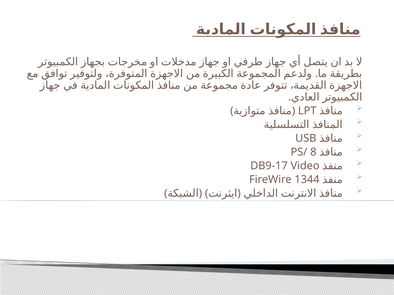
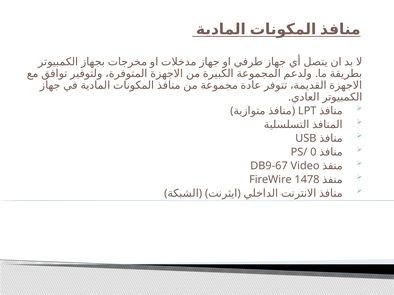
8: 8 -> 0
DB9-17: DB9-17 -> DB9-67
1344: 1344 -> 1478
